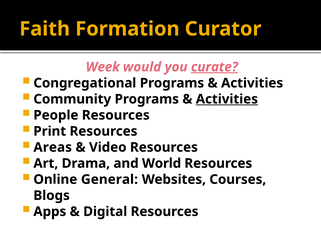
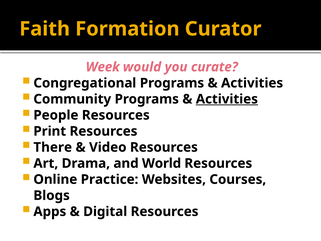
curate underline: present -> none
Areas: Areas -> There
General: General -> Practice
